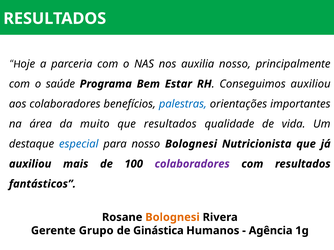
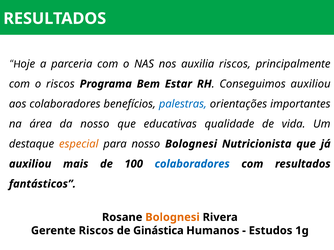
auxilia nosso: nosso -> riscos
o saúde: saúde -> riscos
da muito: muito -> nosso
que resultados: resultados -> educativas
especial colour: blue -> orange
colaboradores at (192, 164) colour: purple -> blue
Gerente Grupo: Grupo -> Riscos
Agência: Agência -> Estudos
